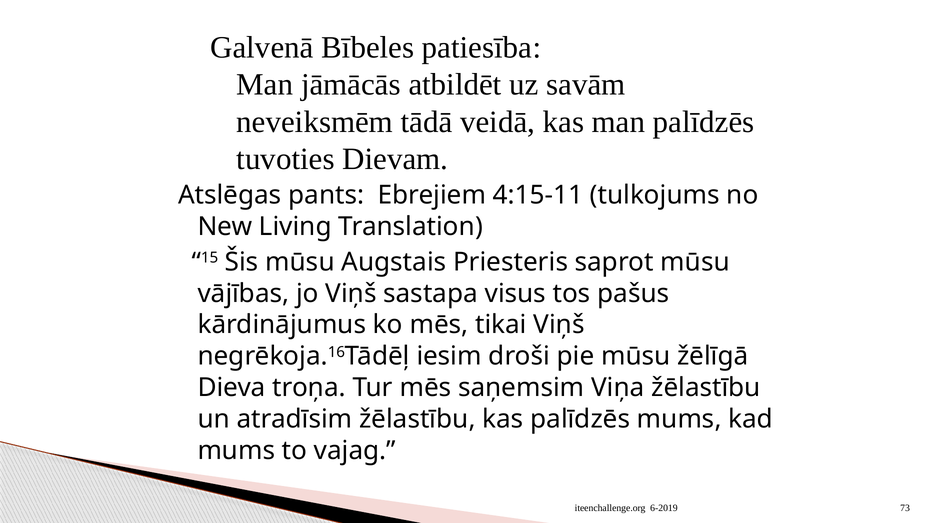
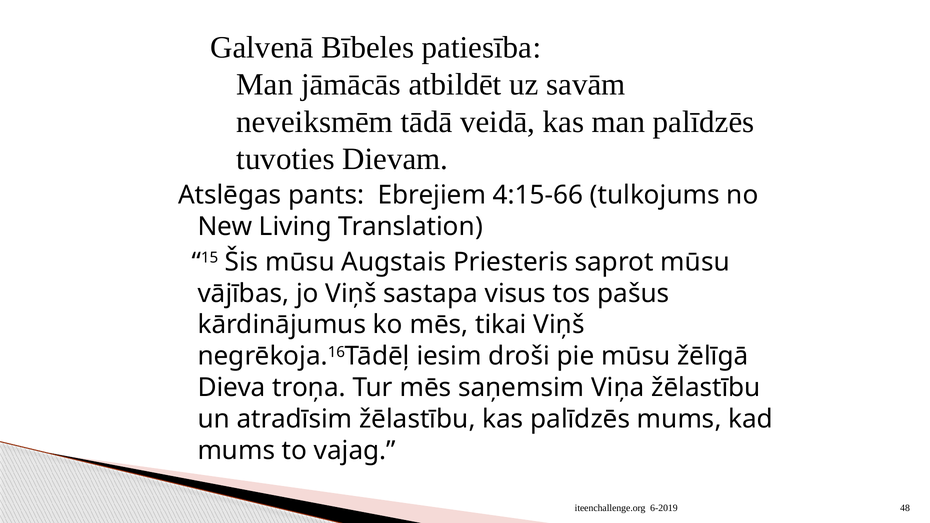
4:15-11: 4:15-11 -> 4:15-66
73: 73 -> 48
